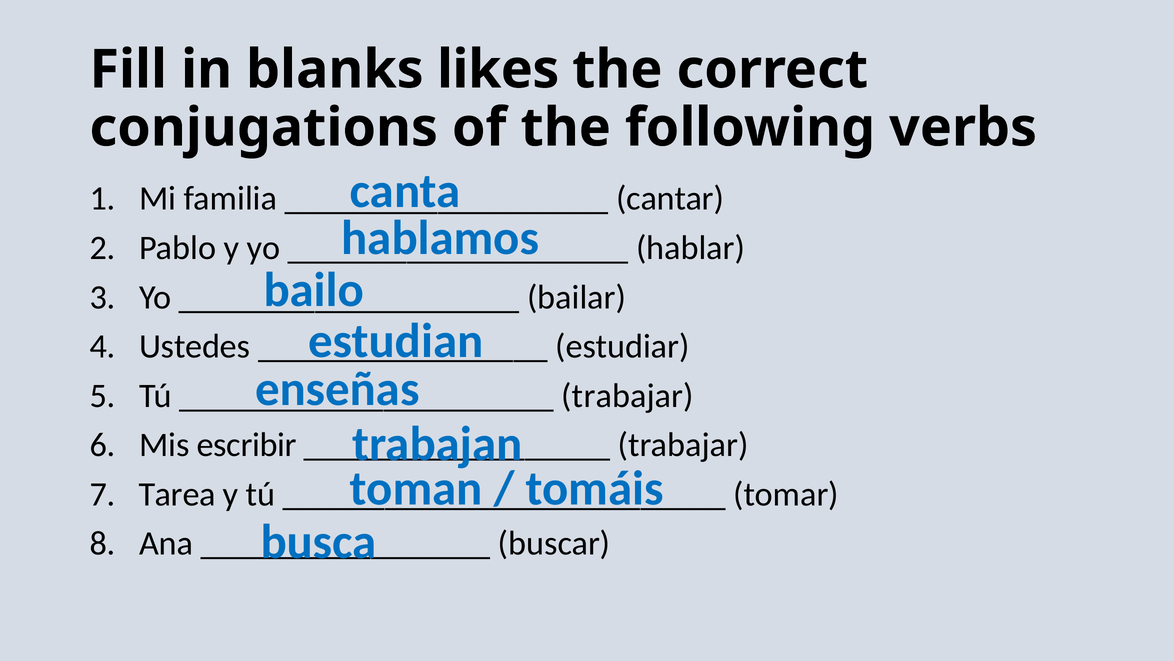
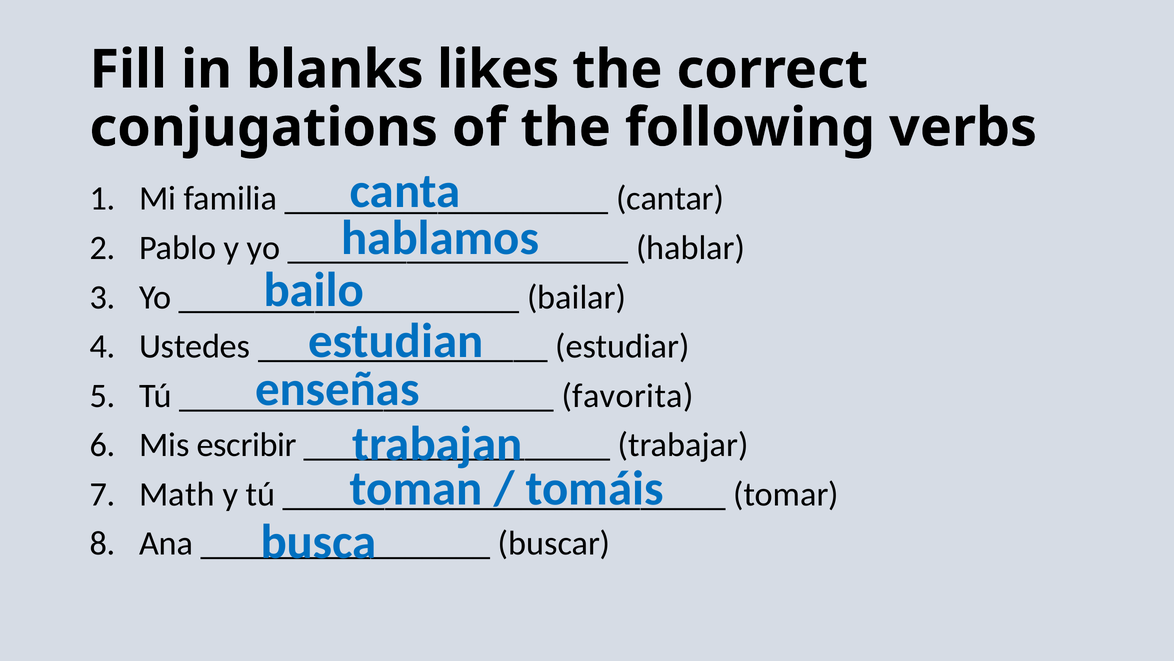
trabajar at (628, 395): trabajar -> favorita
Tarea: Tarea -> Math
